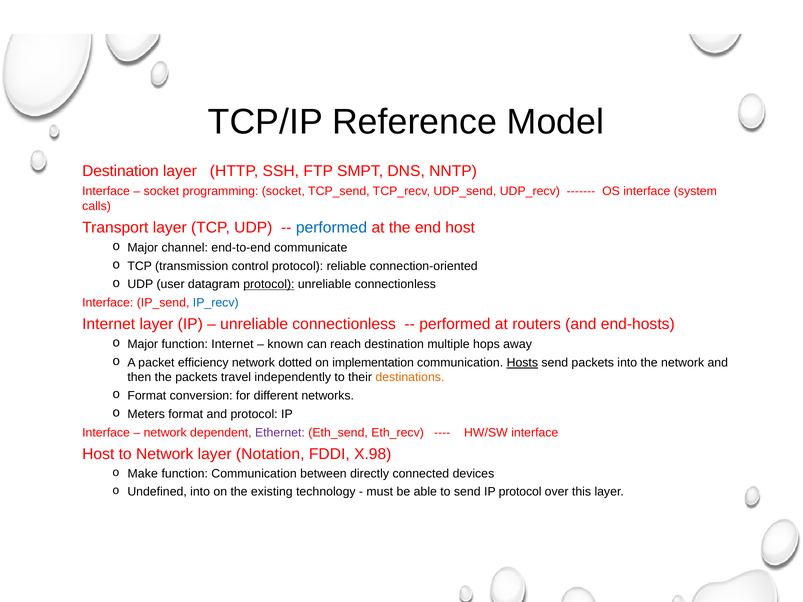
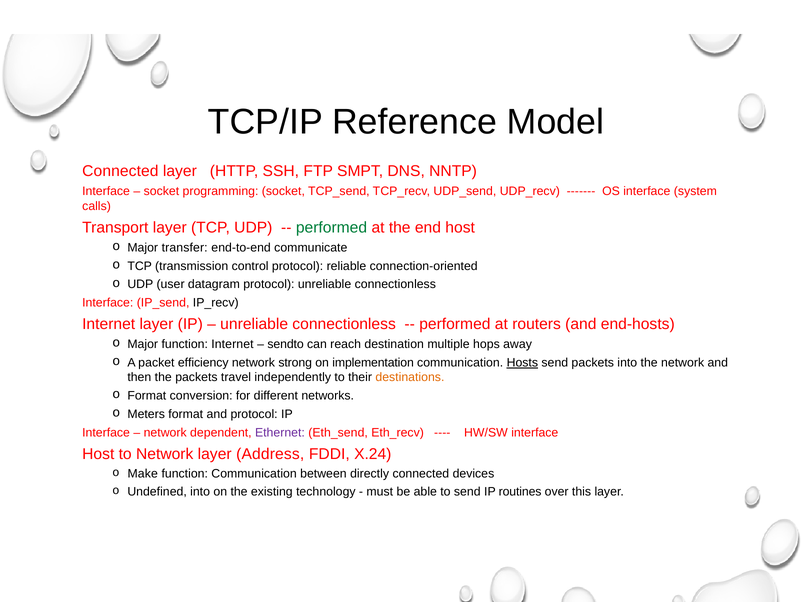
Destination at (121, 171): Destination -> Connected
performed at (332, 228) colour: blue -> green
channel: channel -> transfer
protocol at (269, 284) underline: present -> none
IP_recv colour: blue -> black
known: known -> sendto
dotted: dotted -> strong
Notation: Notation -> Address
X.98: X.98 -> X.24
IP protocol: protocol -> routines
